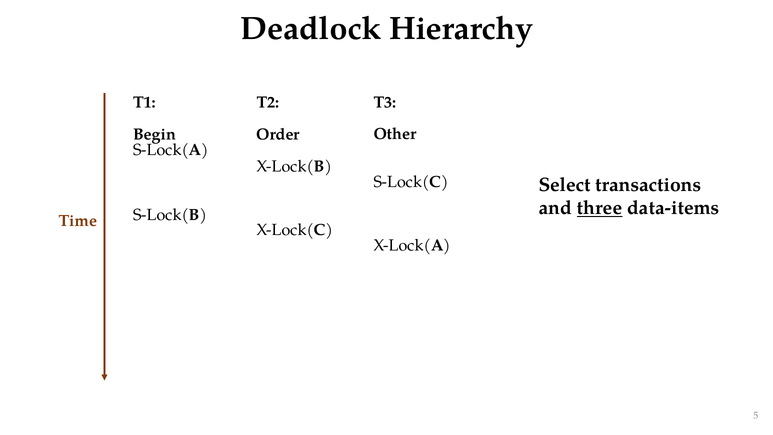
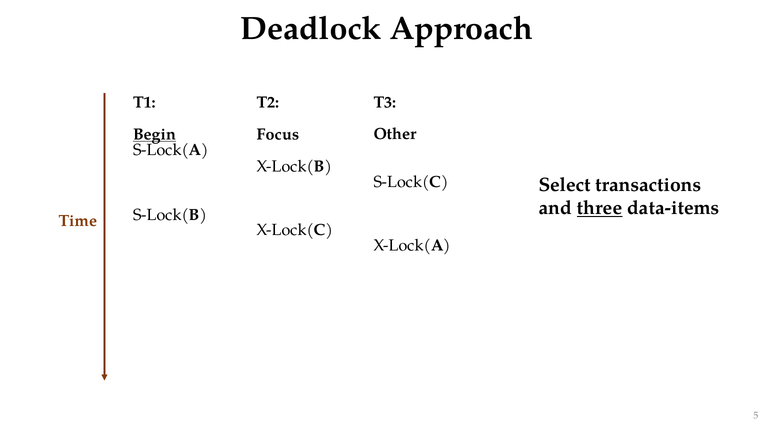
Hierarchy: Hierarchy -> Approach
Begin underline: none -> present
Order: Order -> Focus
